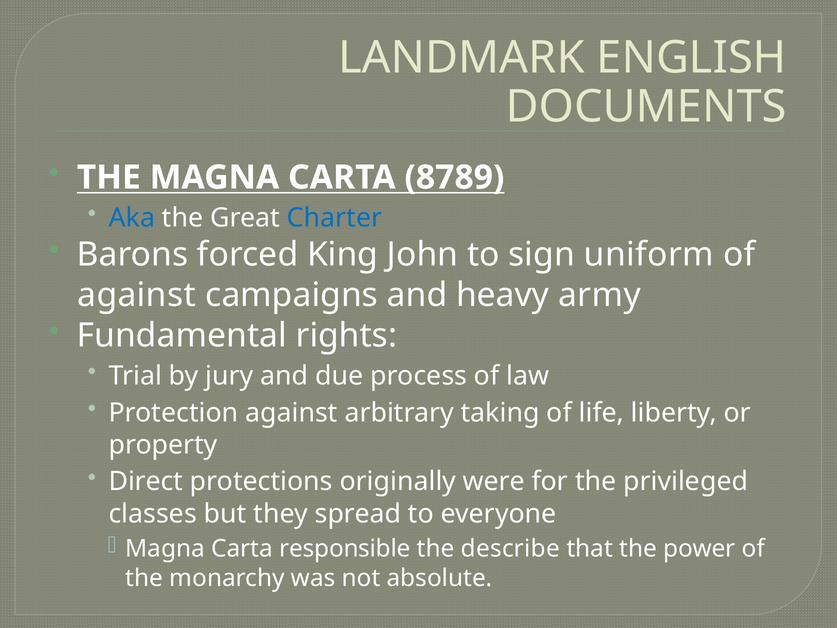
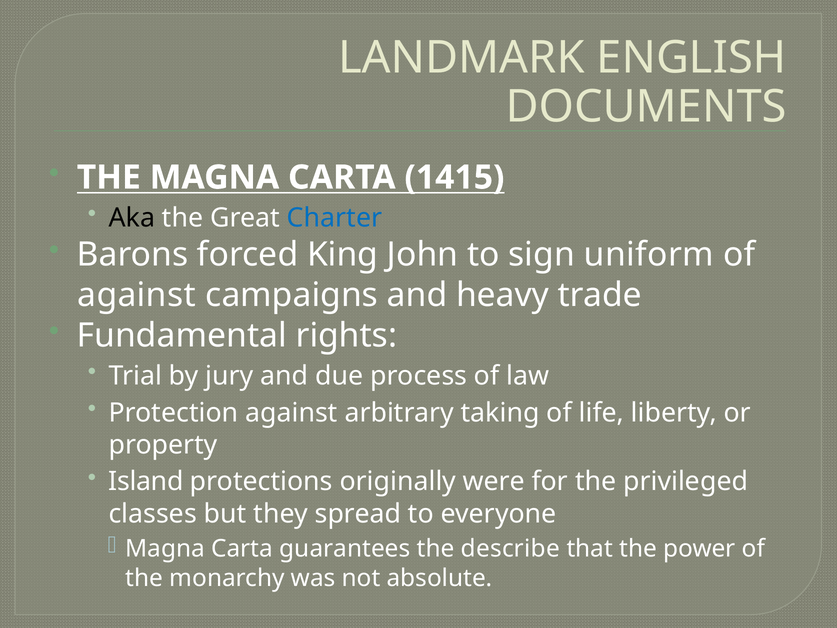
8789: 8789 -> 1415
Aka colour: blue -> black
army: army -> trade
Direct: Direct -> Island
responsible: responsible -> guarantees
